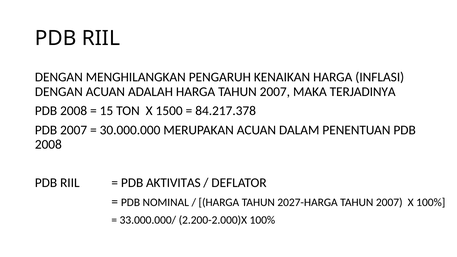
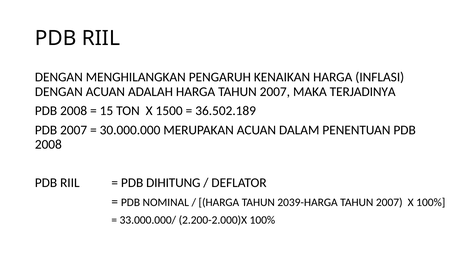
84.217.378: 84.217.378 -> 36.502.189
AKTIVITAS: AKTIVITAS -> DIHITUNG
2027-HARGA: 2027-HARGA -> 2039-HARGA
